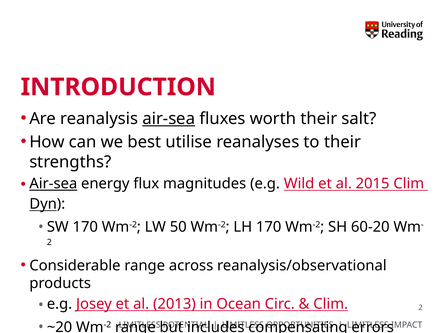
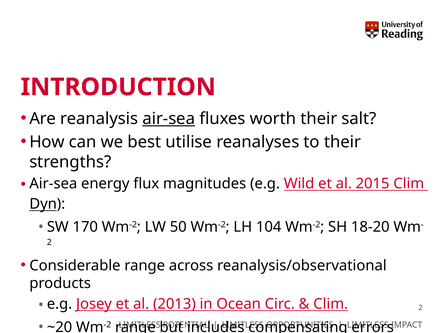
Air-sea at (53, 184) underline: present -> none
LH 170: 170 -> 104
60-20: 60-20 -> 18-20
